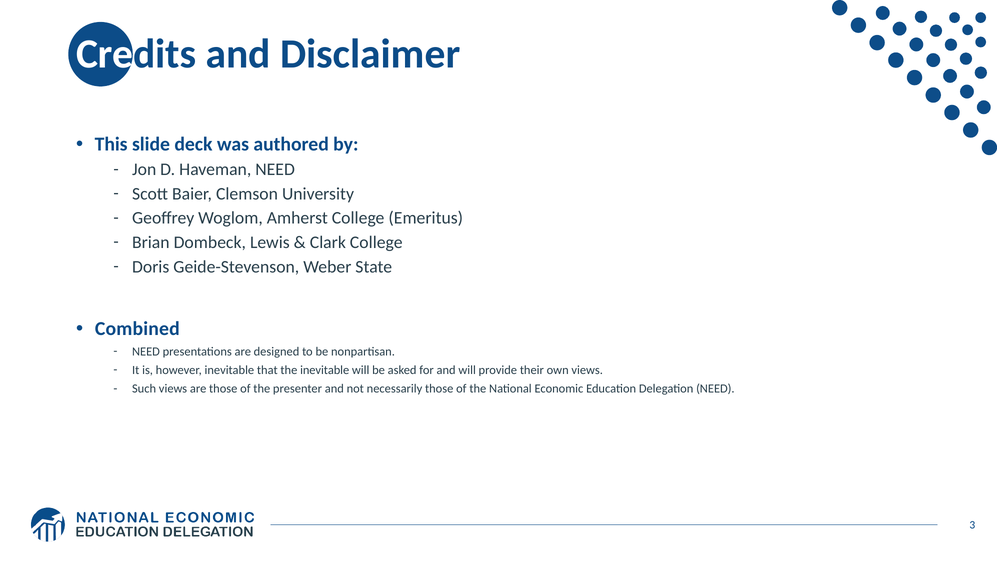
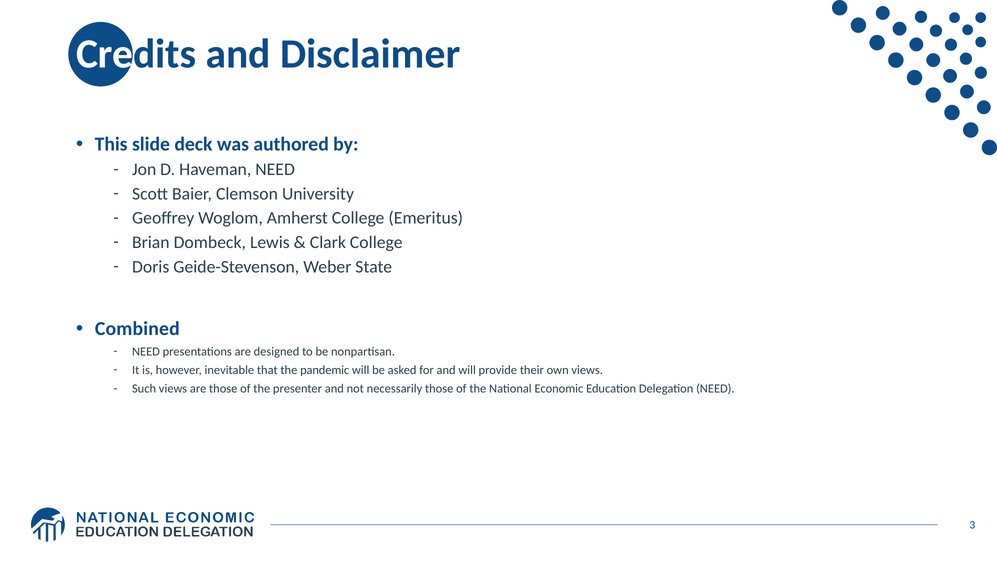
the inevitable: inevitable -> pandemic
